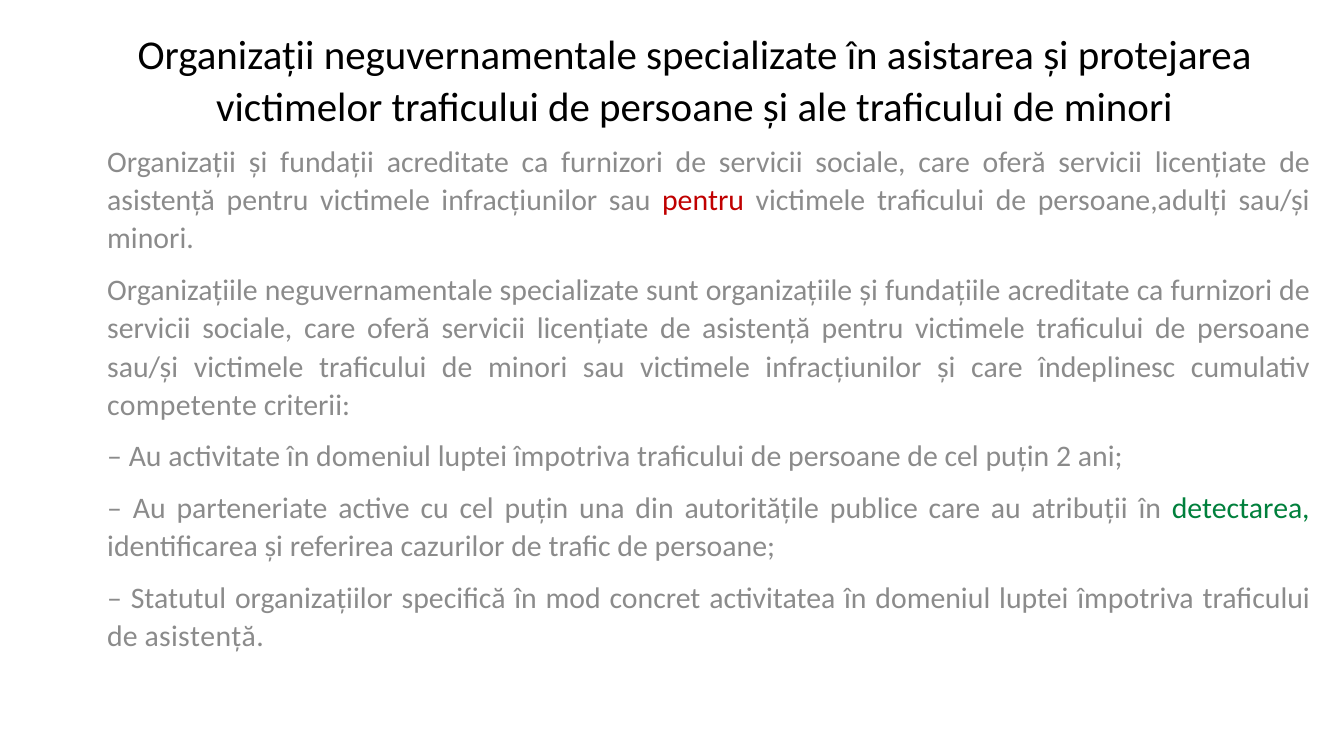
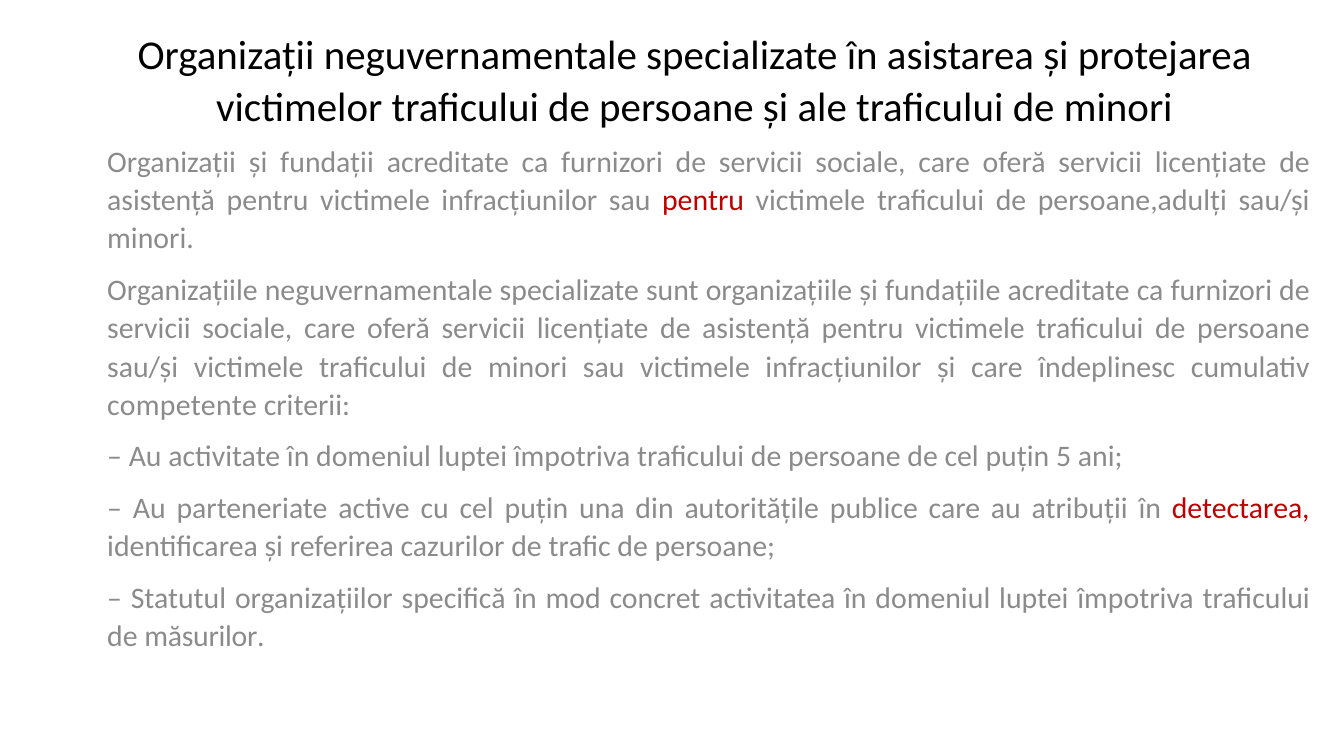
2: 2 -> 5
detectarea colour: green -> red
asistență at (204, 637): asistență -> măsurilor
